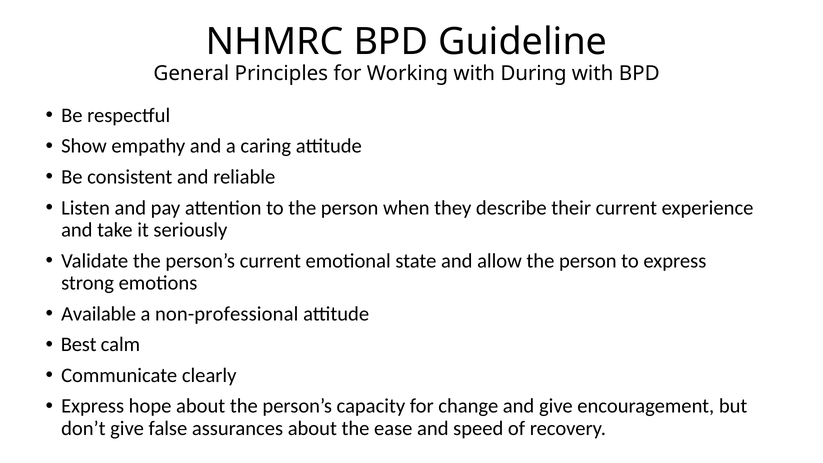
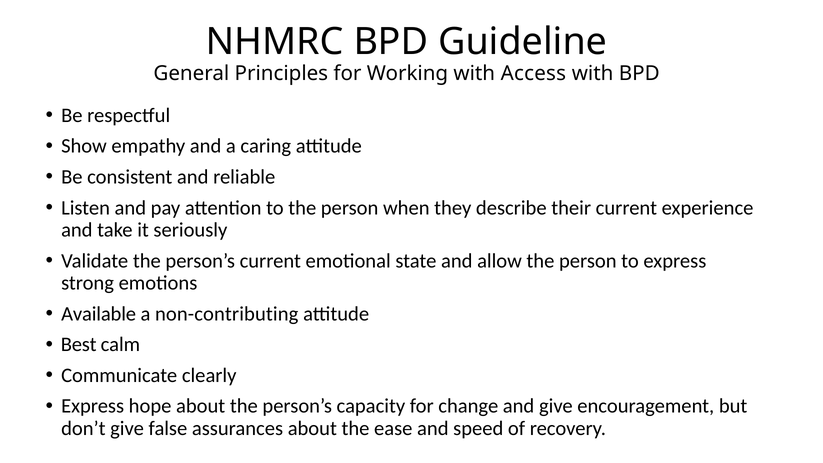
During: During -> Access
non-professional: non-professional -> non-contributing
